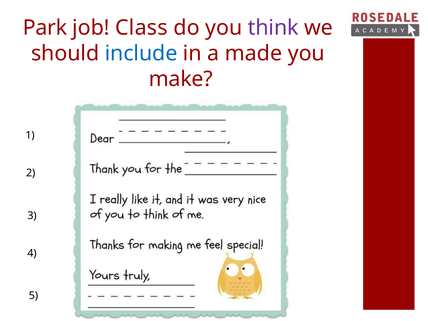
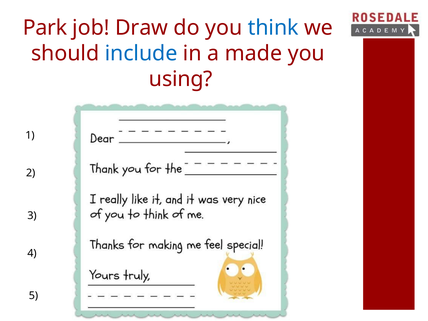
Class: Class -> Draw
think colour: purple -> blue
make: make -> using
